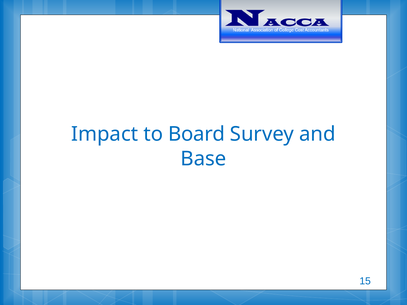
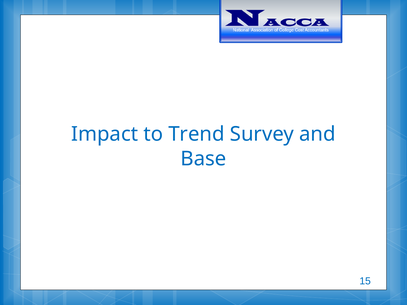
Board: Board -> Trend
